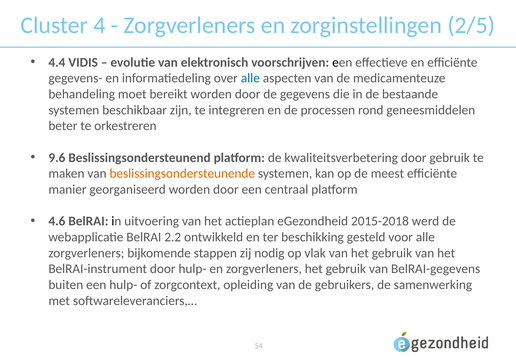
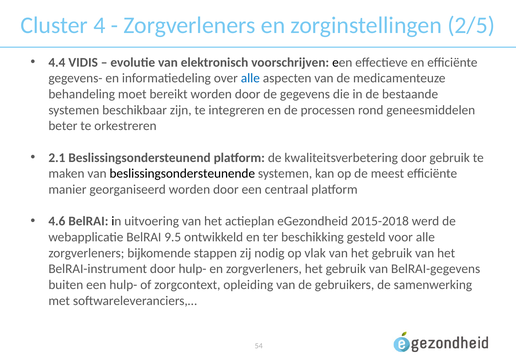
9.6: 9.6 -> 2.1
beslissingsondersteunende colour: orange -> black
2.2: 2.2 -> 9.5
